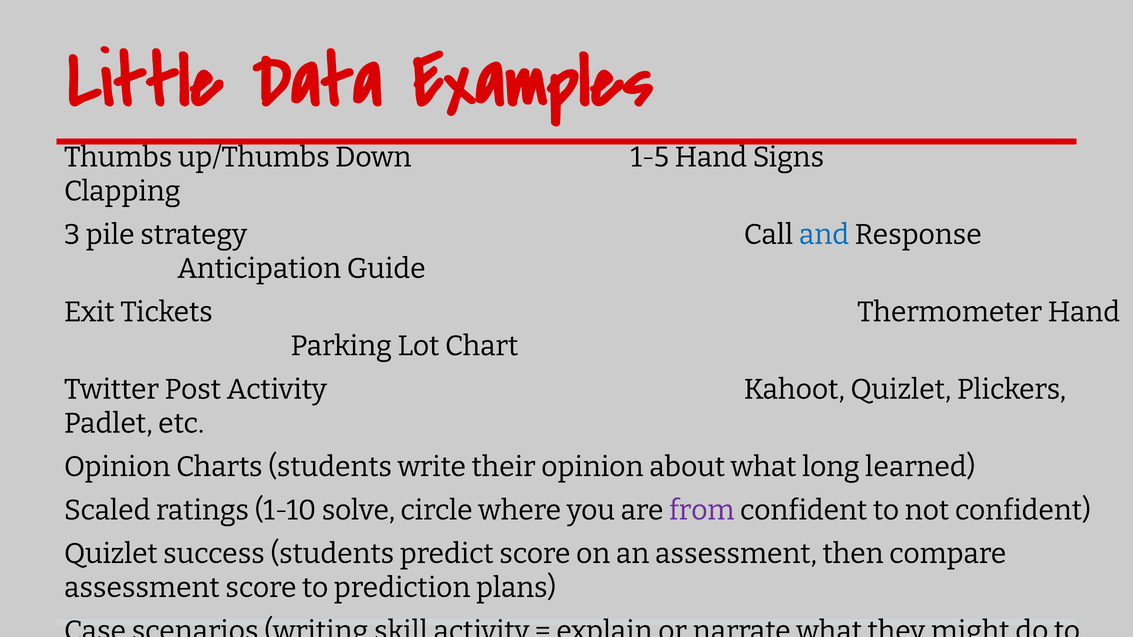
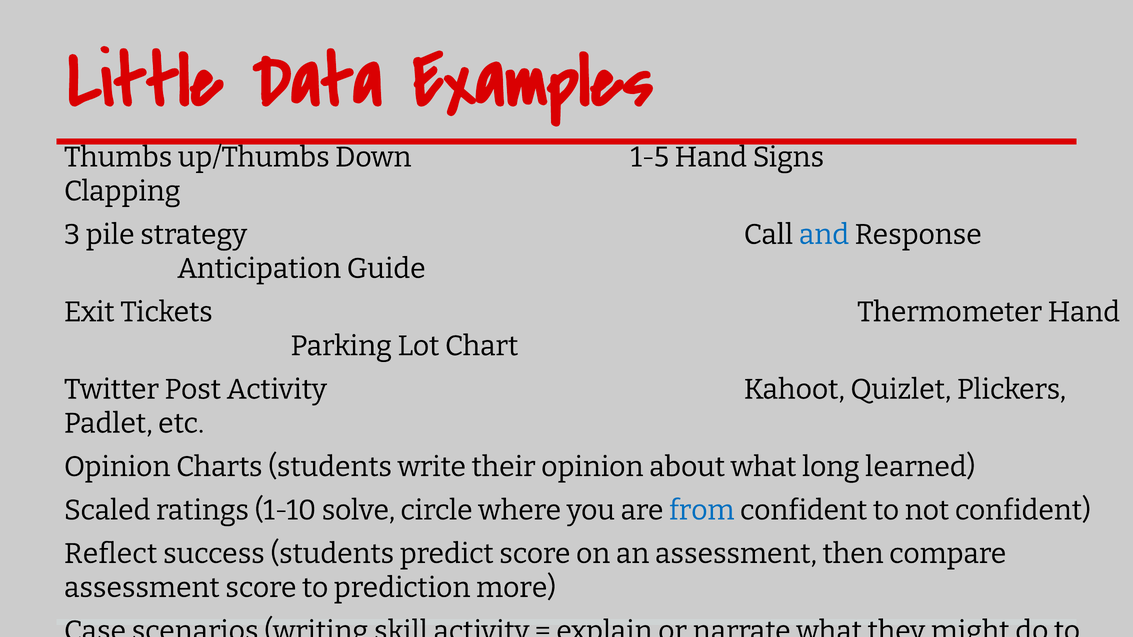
from colour: purple -> blue
Quizlet at (111, 554): Quizlet -> Reflect
plans: plans -> more
